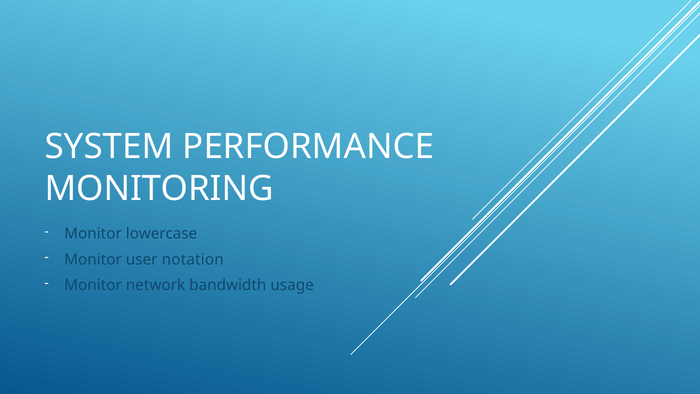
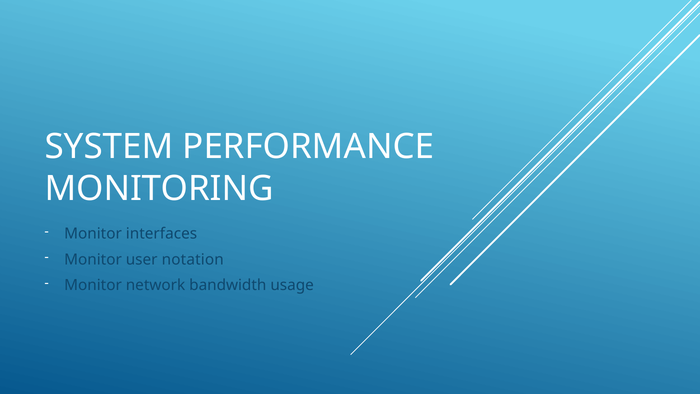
lowercase: lowercase -> interfaces
